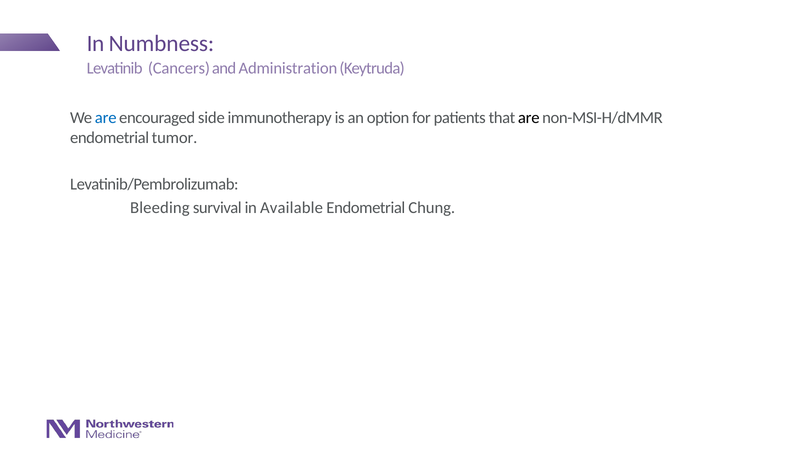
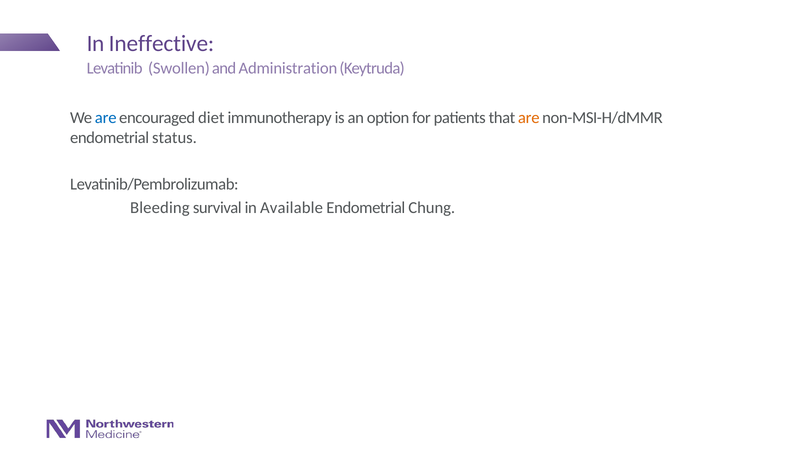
Numbness: Numbness -> Ineffective
Cancers: Cancers -> Swollen
side: side -> diet
are at (529, 118) colour: black -> orange
tumor: tumor -> status
